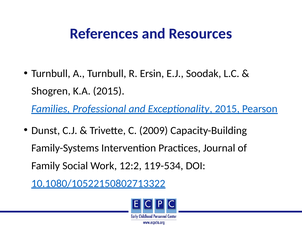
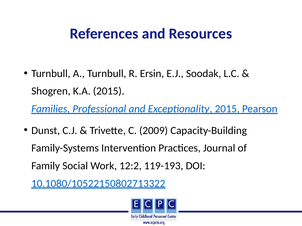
119-534: 119-534 -> 119-193
